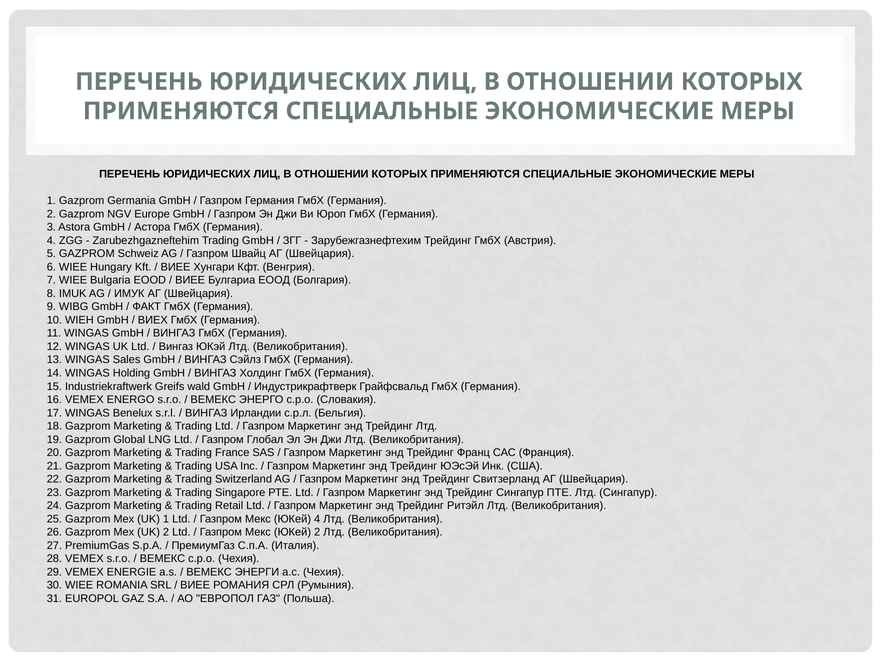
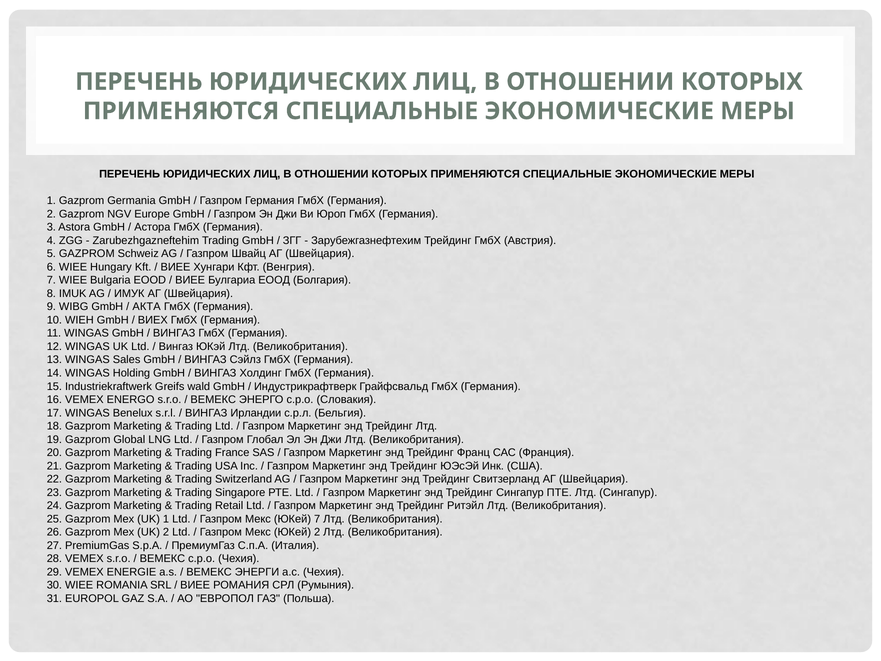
ФАКТ: ФАКТ -> АКТА
ЮКей 4: 4 -> 7
